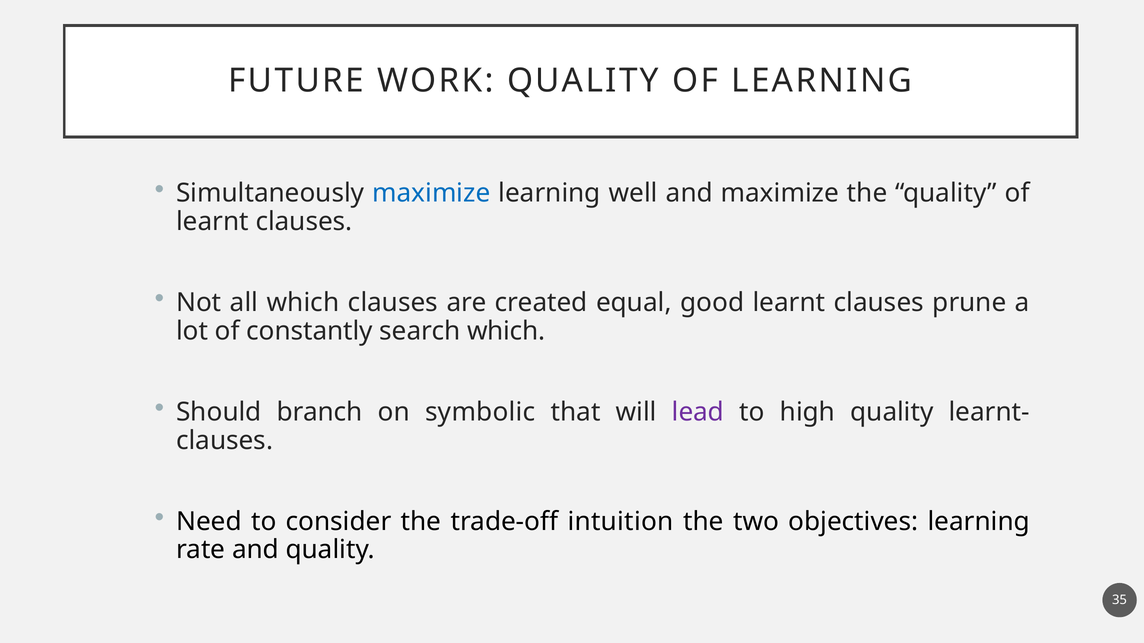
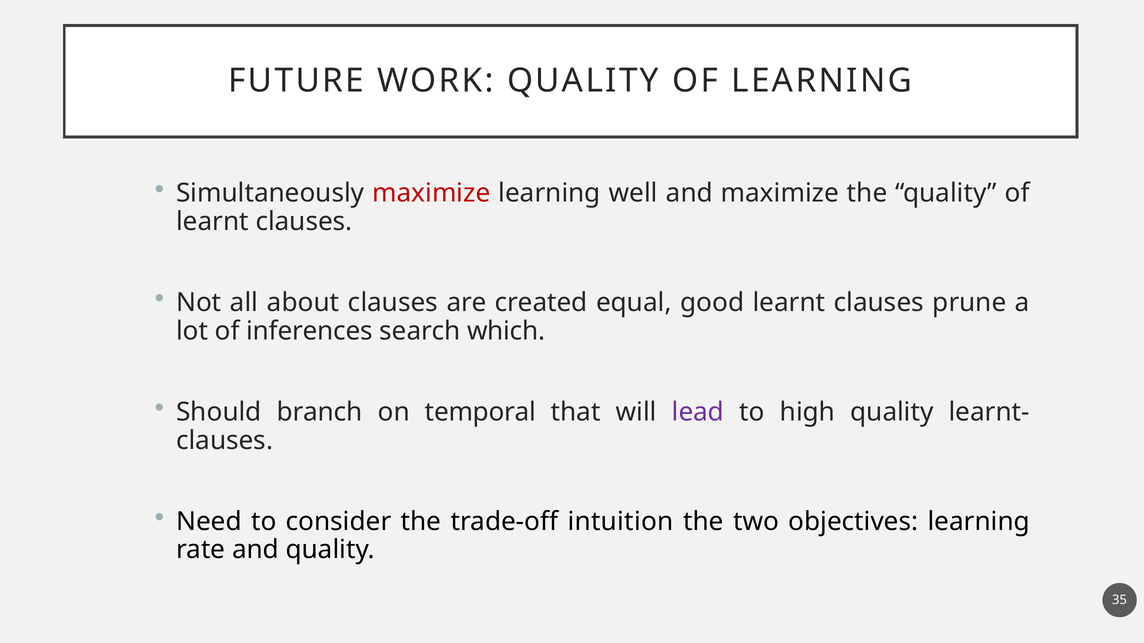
maximize at (431, 193) colour: blue -> red
all which: which -> about
constantly: constantly -> inferences
symbolic: symbolic -> temporal
